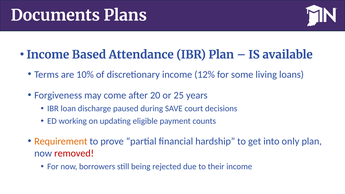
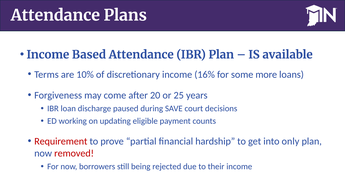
Documents at (55, 15): Documents -> Attendance
12%: 12% -> 16%
living: living -> more
Requirement colour: orange -> red
